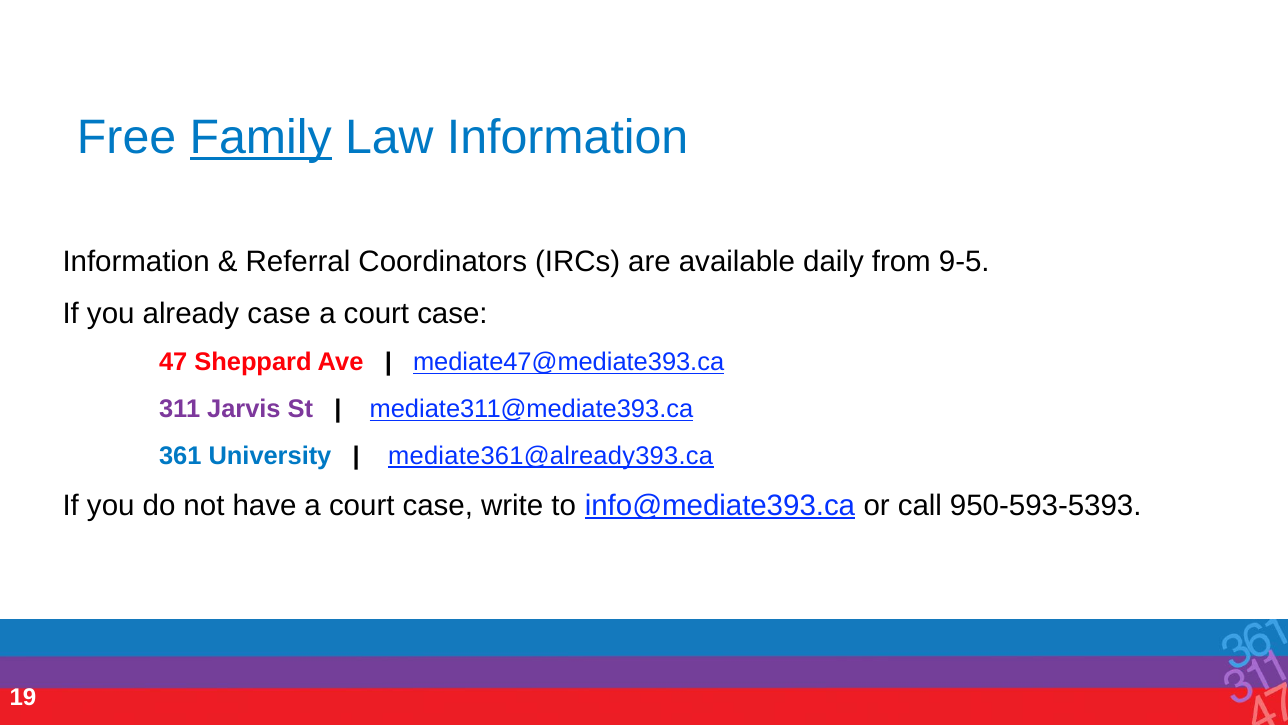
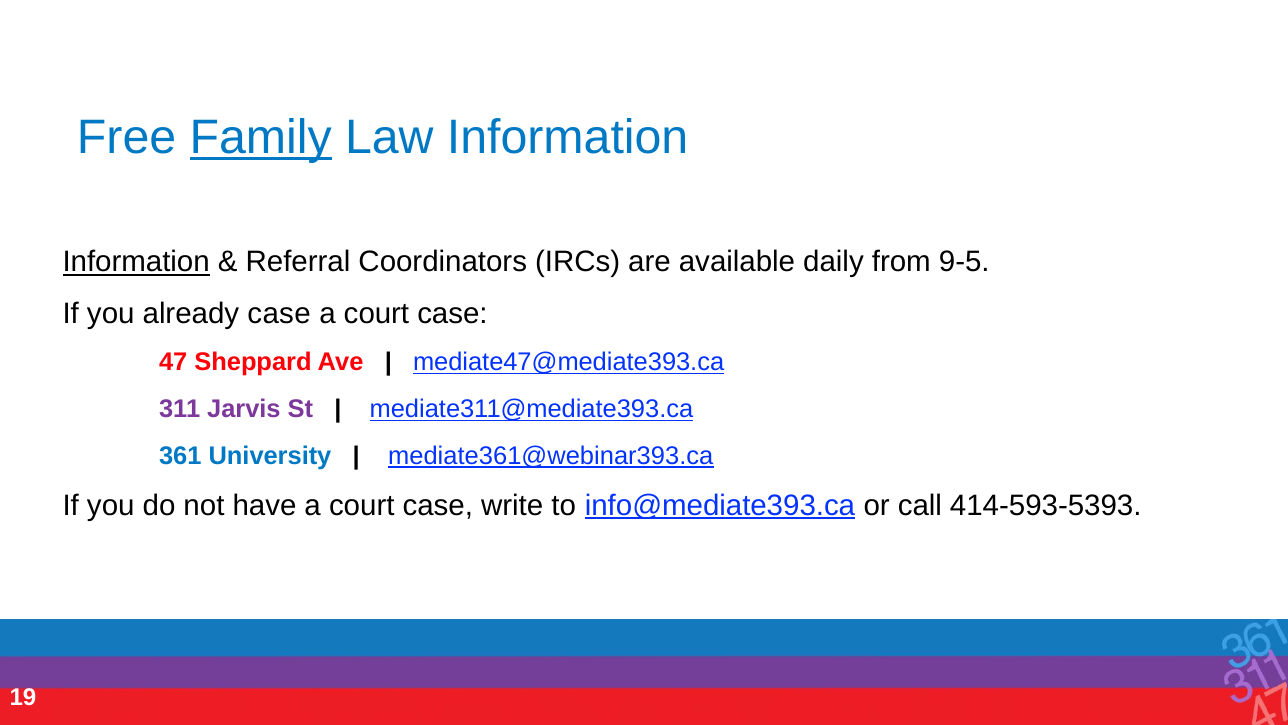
Information at (136, 262) underline: none -> present
mediate361@already393.ca: mediate361@already393.ca -> mediate361@webinar393.ca
950-593-5393: 950-593-5393 -> 414-593-5393
